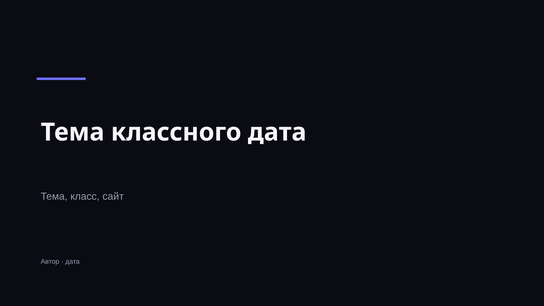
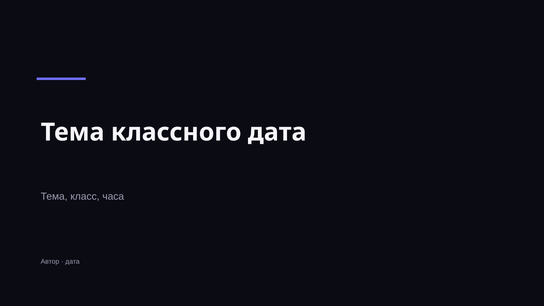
сайт: сайт -> часа
